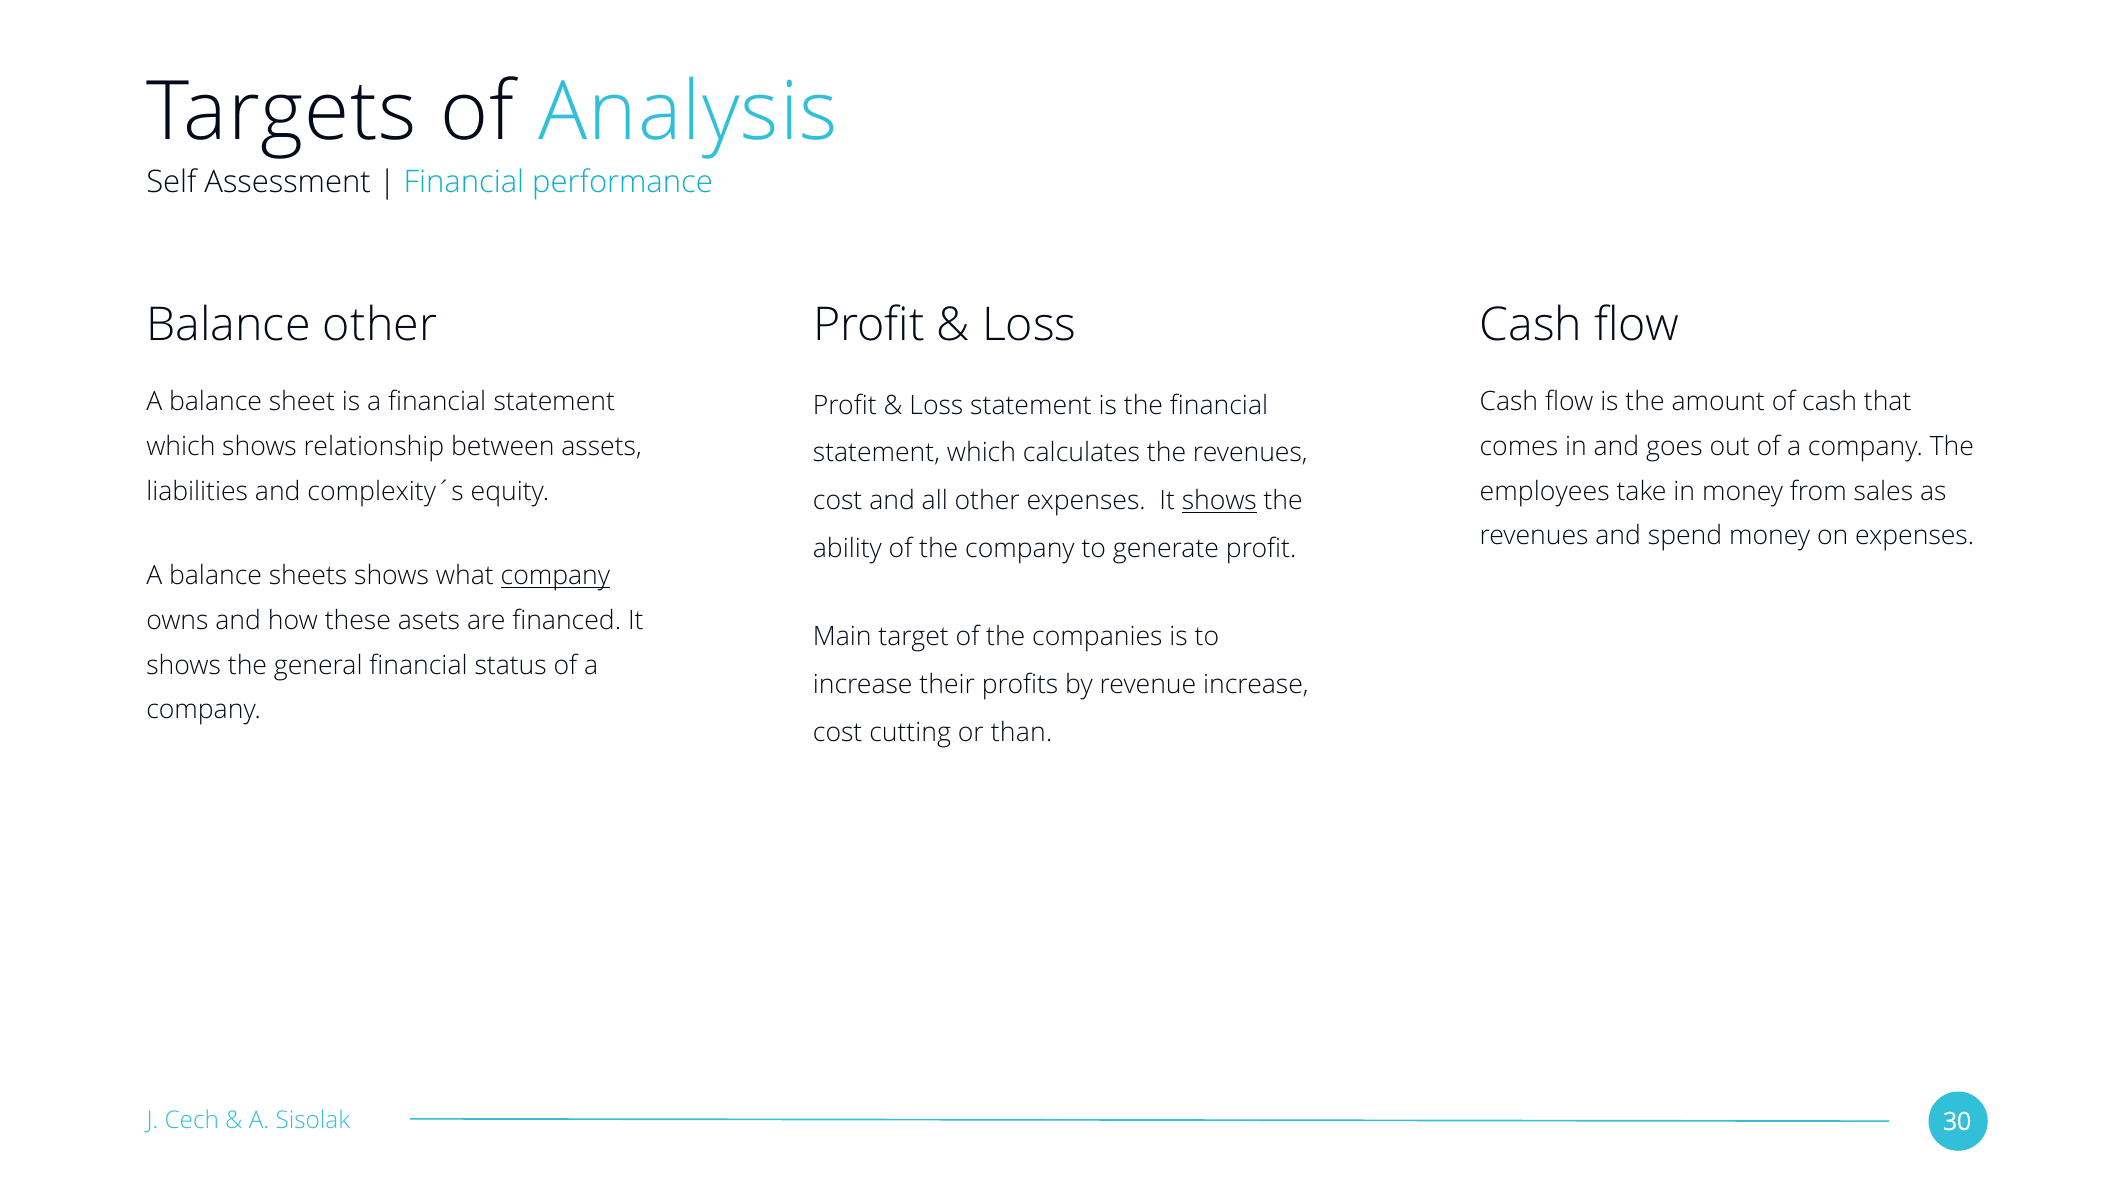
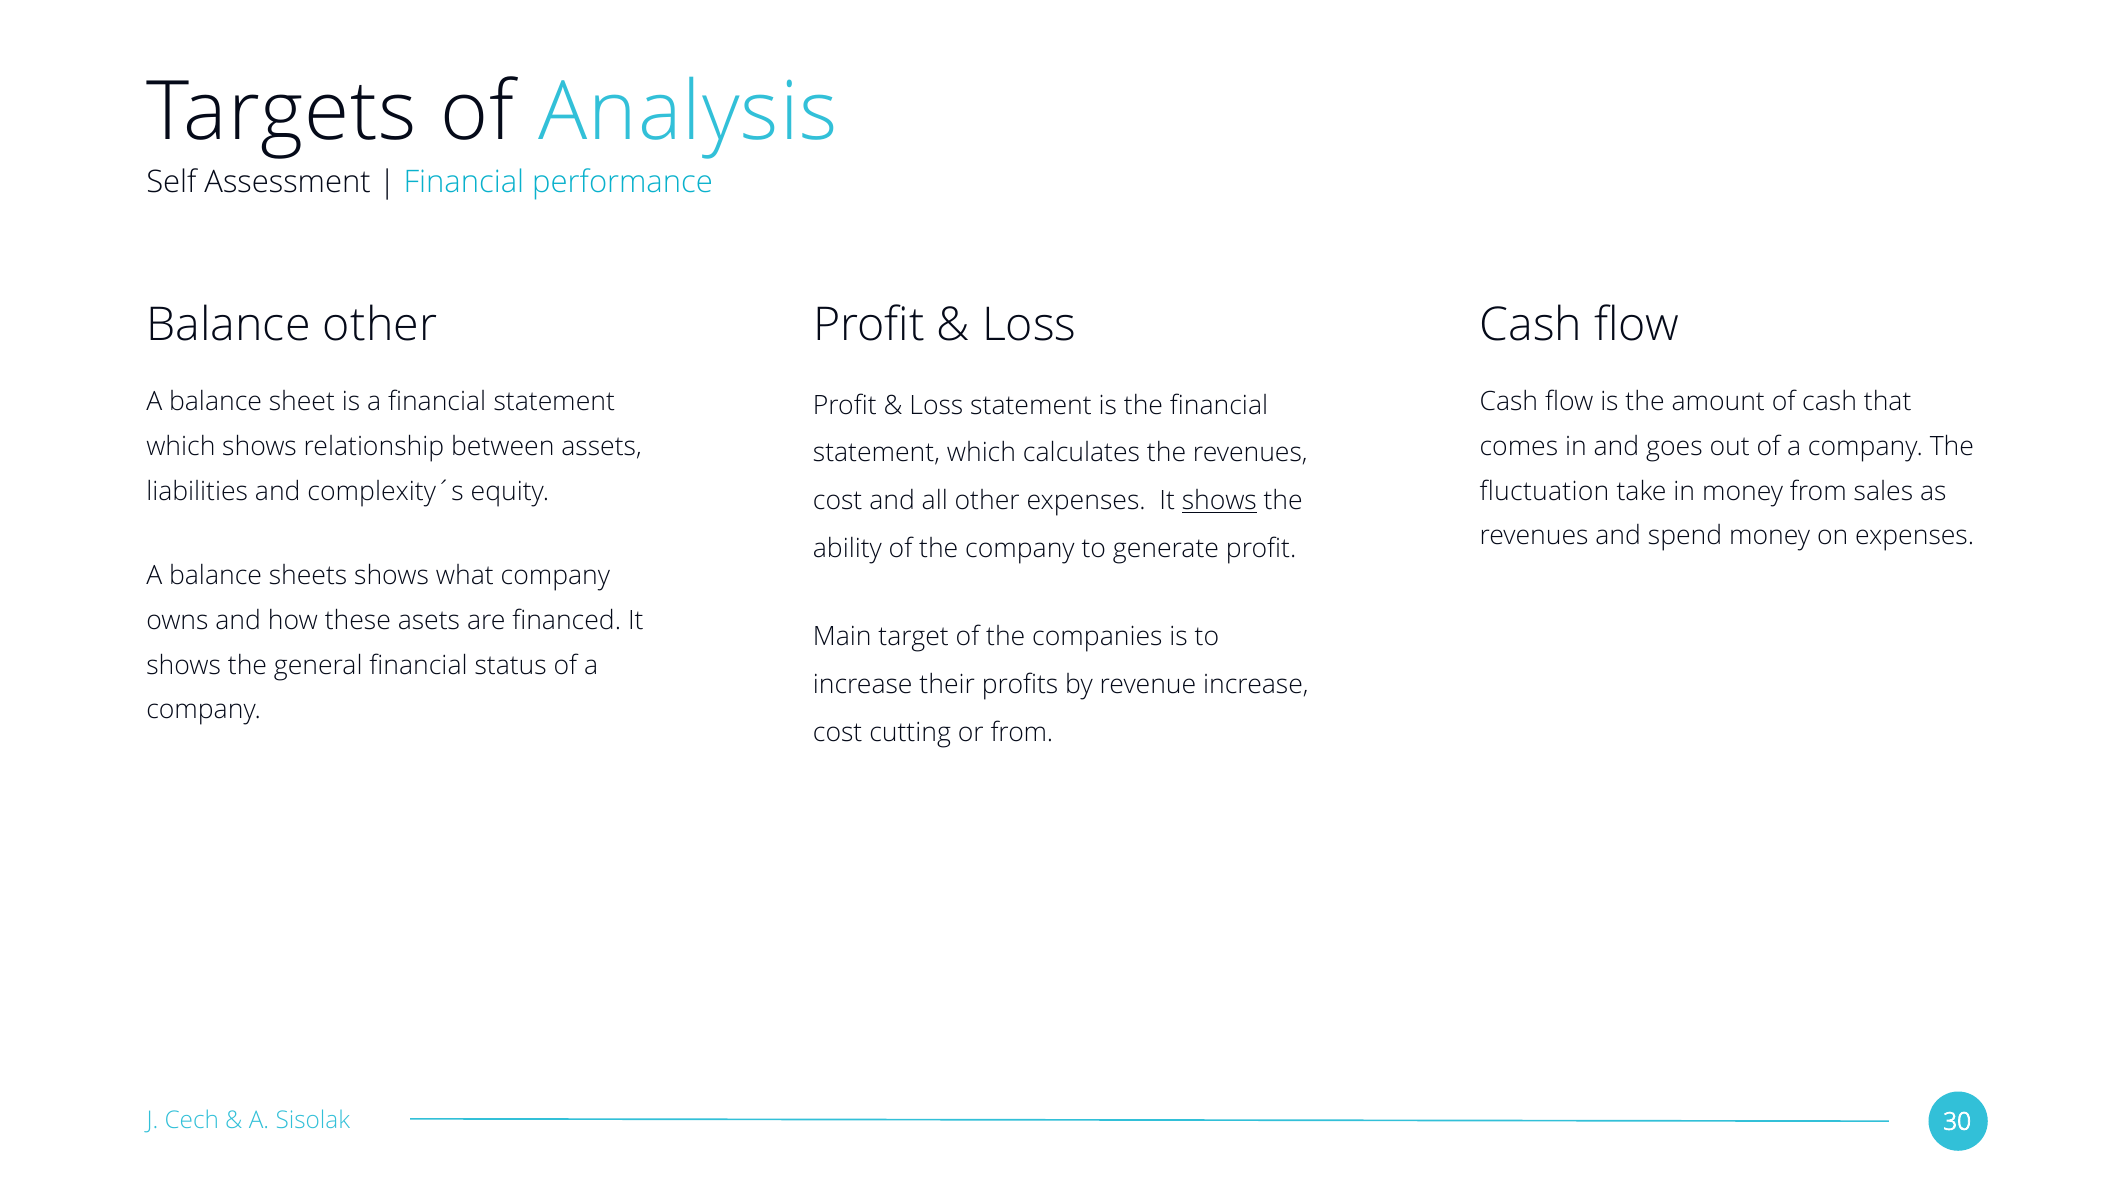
employees: employees -> fluctuation
company at (555, 576) underline: present -> none
or than: than -> from
